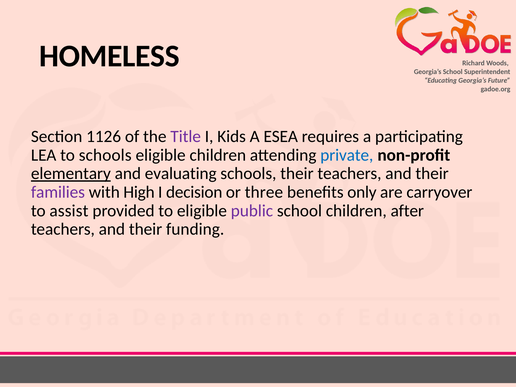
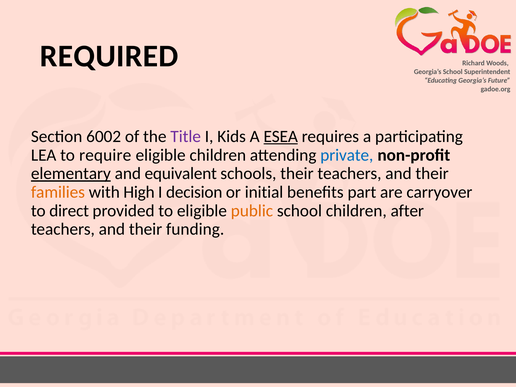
HOMELESS: HOMELESS -> REQUIRED
1126: 1126 -> 6002
ESEA underline: none -> present
to schools: schools -> require
evaluating: evaluating -> equivalent
families colour: purple -> orange
three: three -> initial
only: only -> part
assist: assist -> direct
public colour: purple -> orange
